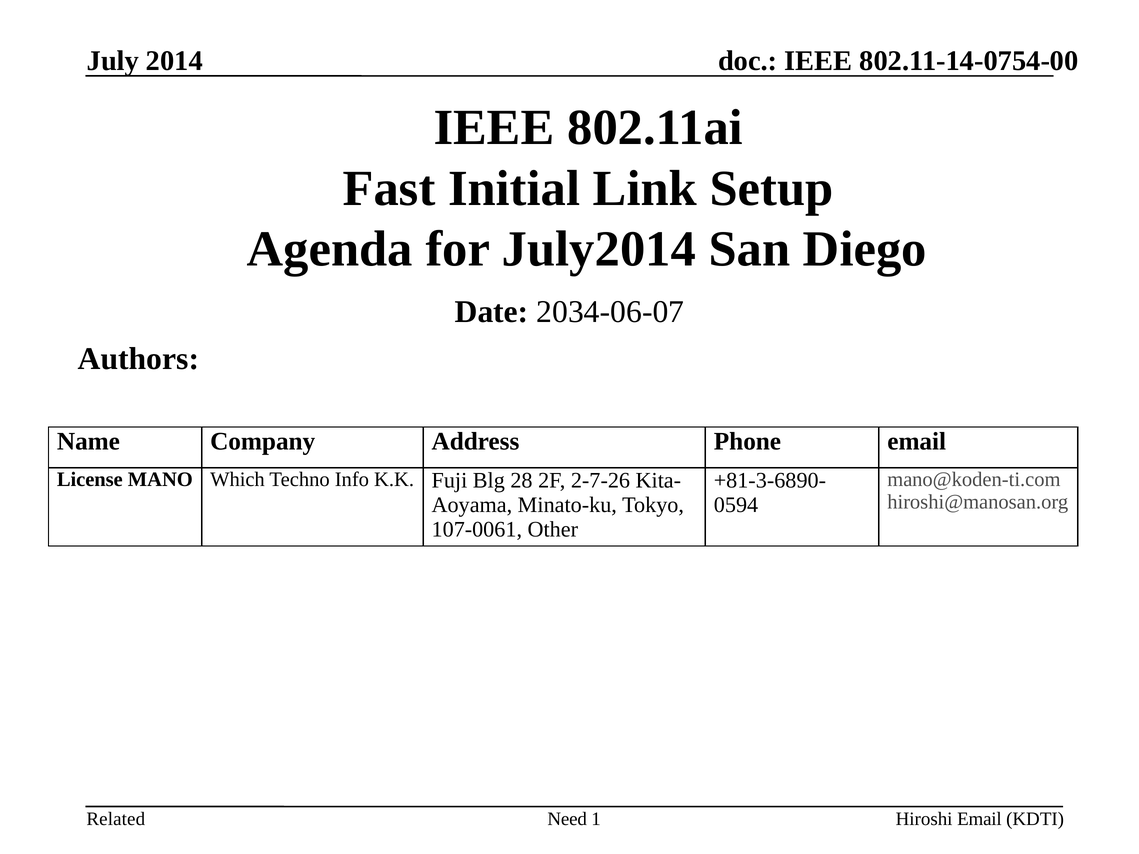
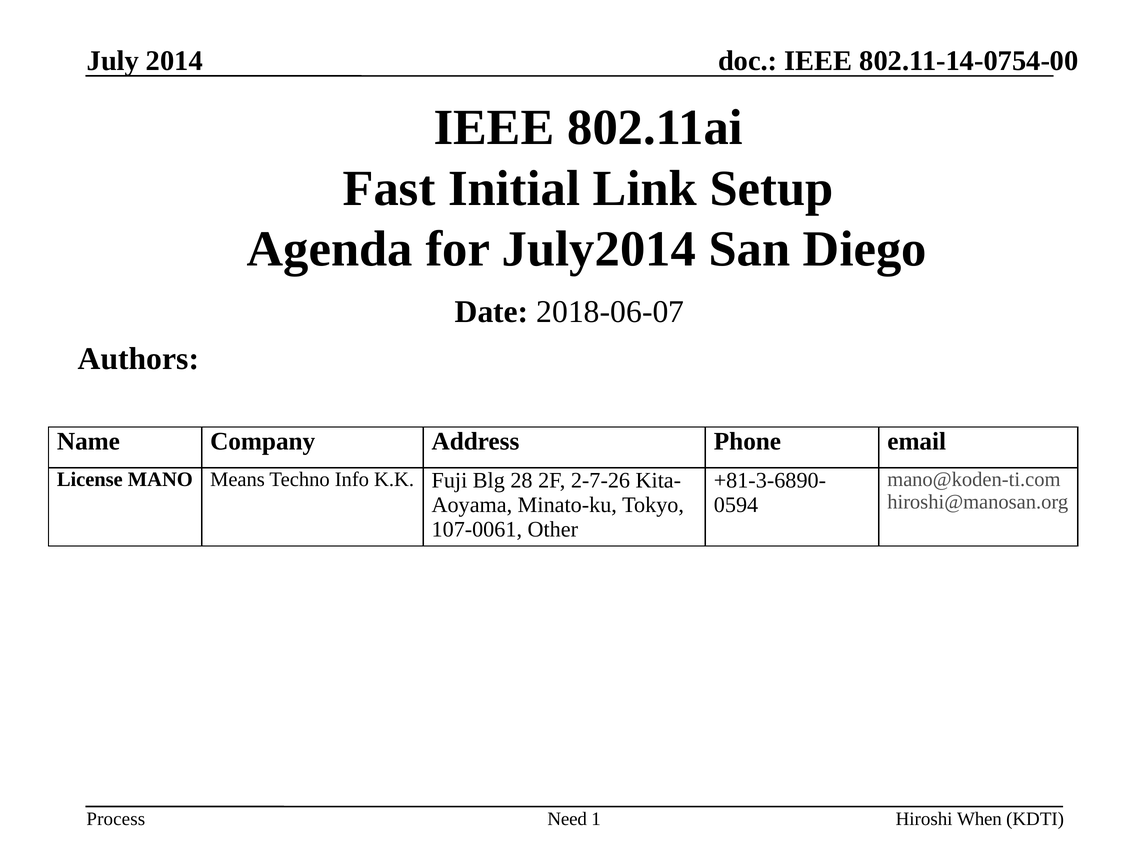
2034-06-07: 2034-06-07 -> 2018-06-07
Which: Which -> Means
Related: Related -> Process
Hiroshi Email: Email -> When
